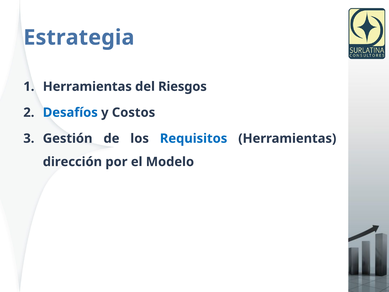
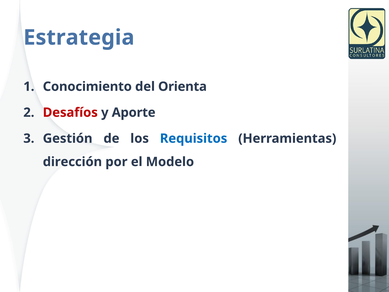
Herramientas at (87, 86): Herramientas -> Conocimiento
Riesgos: Riesgos -> Orienta
Desafíos colour: blue -> red
Costos: Costos -> Aporte
